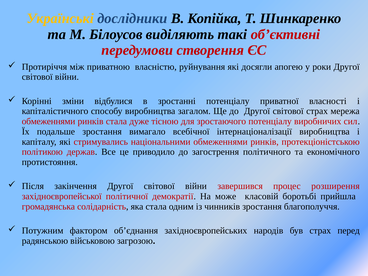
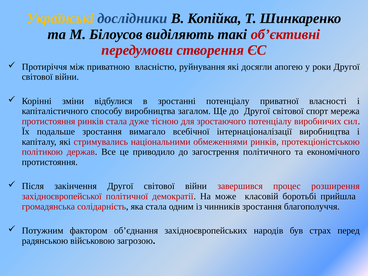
світової страх: страх -> спорт
обмеженнями at (49, 121): обмеженнями -> протистояння
